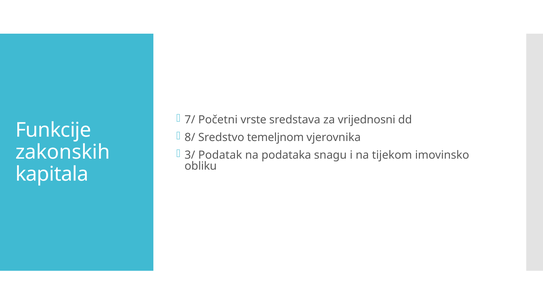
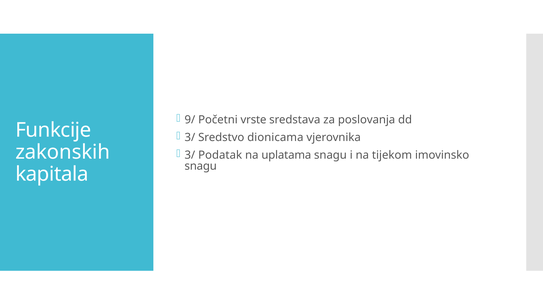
7/: 7/ -> 9/
vrijednosni: vrijednosni -> poslovanja
8/ at (190, 138): 8/ -> 3/
temeljnom: temeljnom -> dionicama
podataka: podataka -> uplatama
obliku at (201, 166): obliku -> snagu
